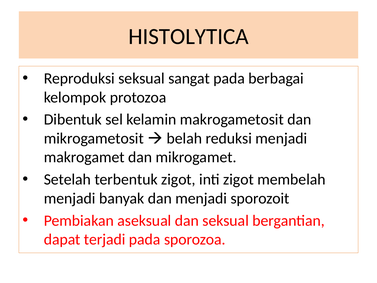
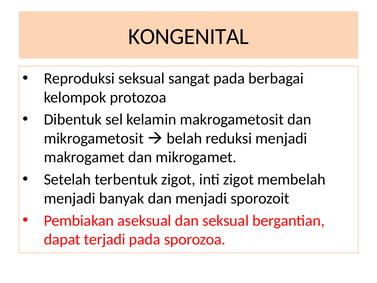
HISTOLYTICA: HISTOLYTICA -> KONGENITAL
